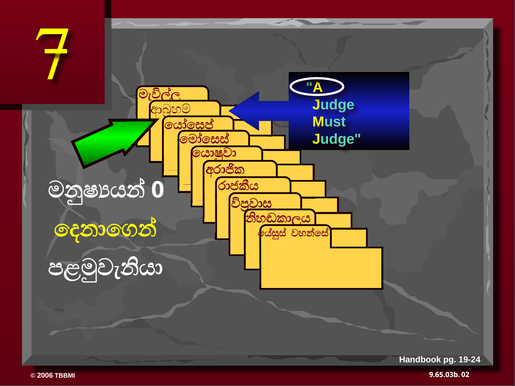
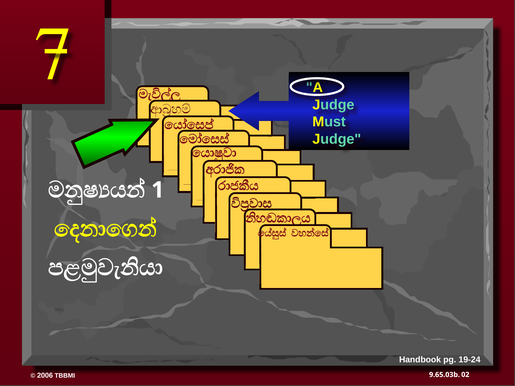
0: 0 -> 1
